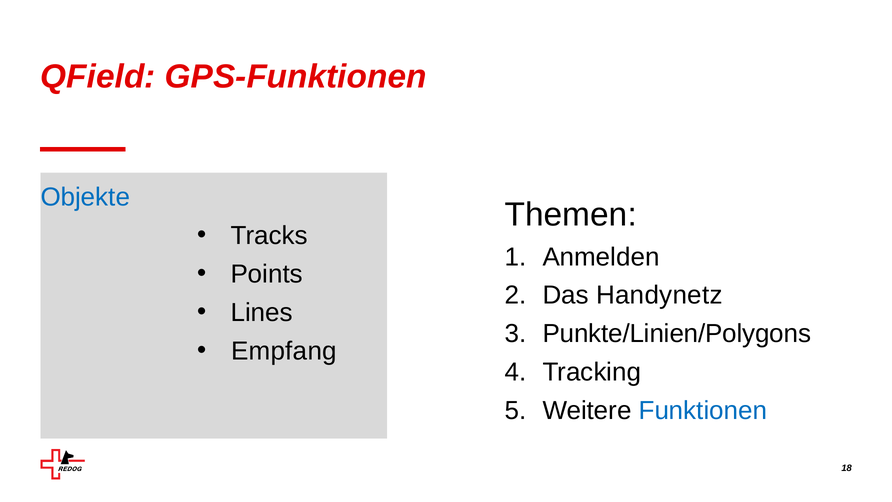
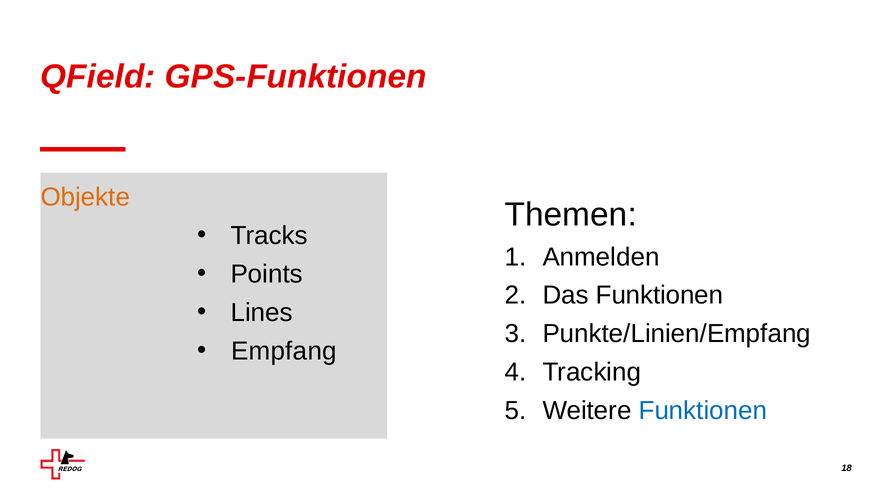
Objekte colour: blue -> orange
Das Handynetz: Handynetz -> Funktionen
Punkte/Linien/Polygons: Punkte/Linien/Polygons -> Punkte/Linien/Empfang
